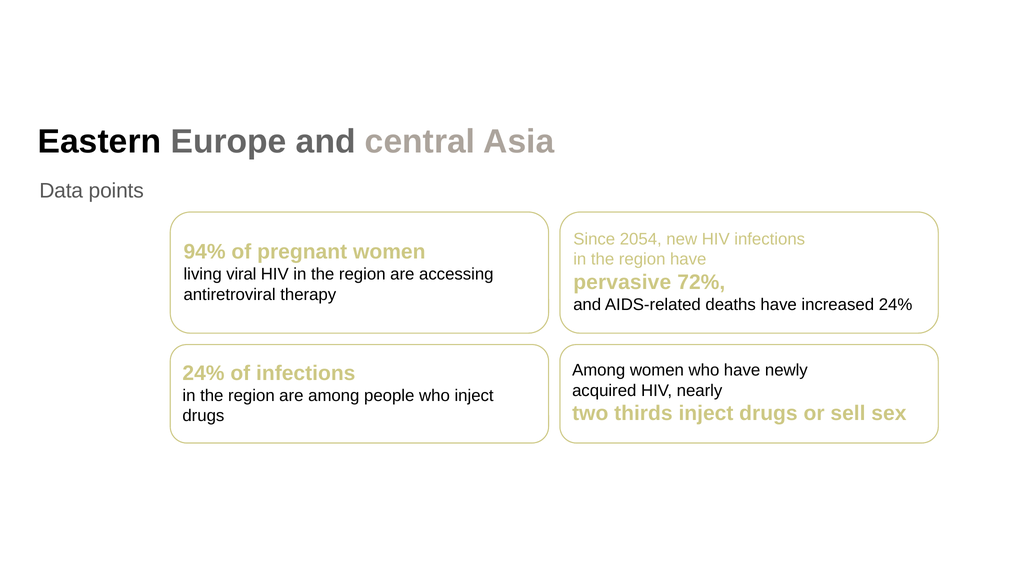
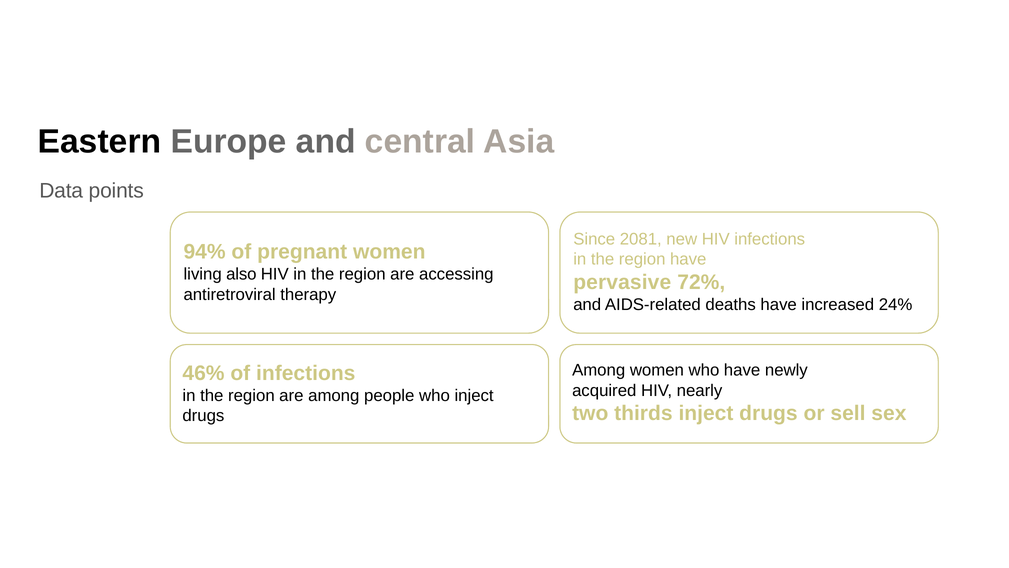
2054: 2054 -> 2081
viral: viral -> also
24% at (203, 373): 24% -> 46%
